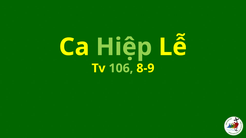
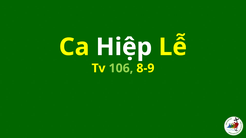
Hiệp colour: light green -> white
